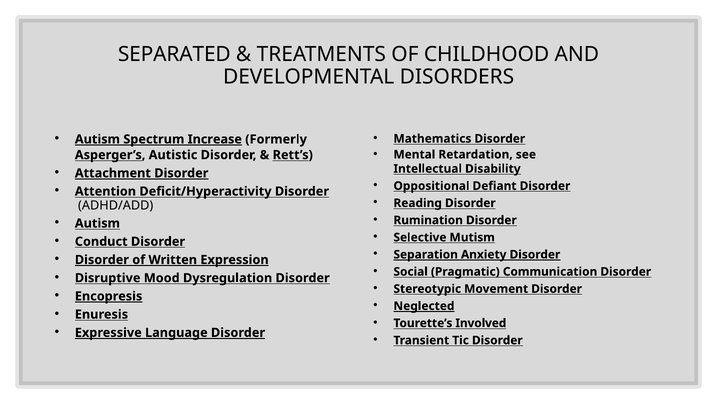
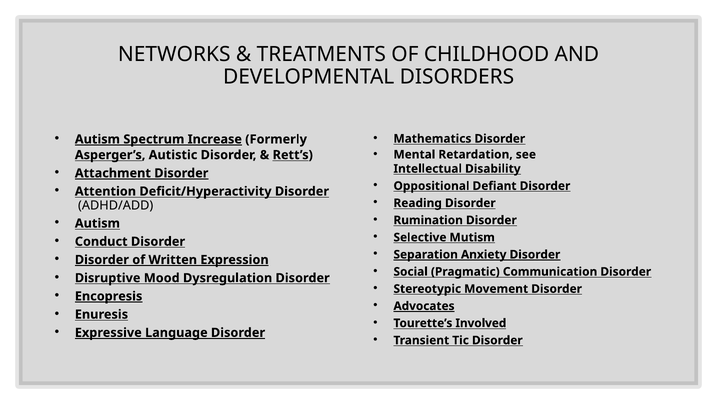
SEPARATED: SEPARATED -> NETWORKS
Neglected: Neglected -> Advocates
